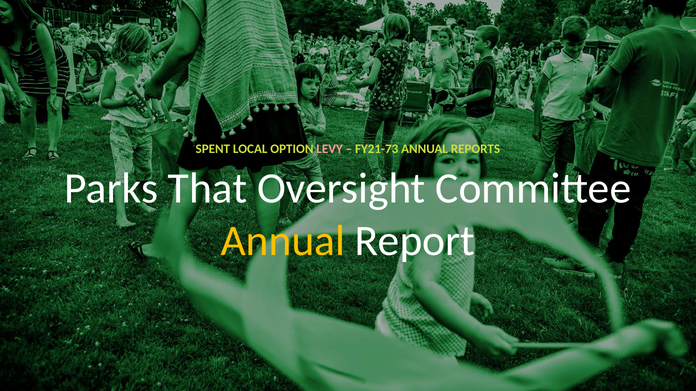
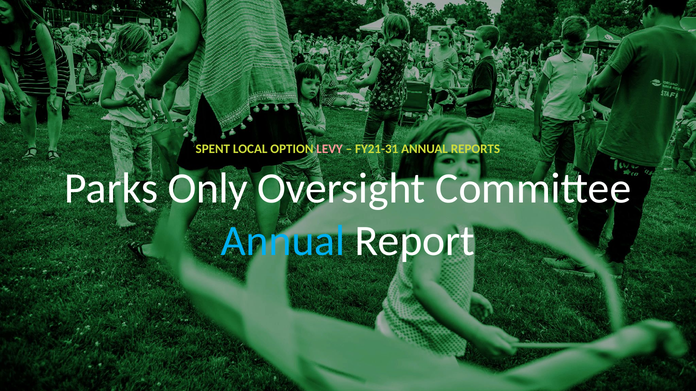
FY21-73: FY21-73 -> FY21-31
That: That -> Only
Annual at (283, 241) colour: yellow -> light blue
